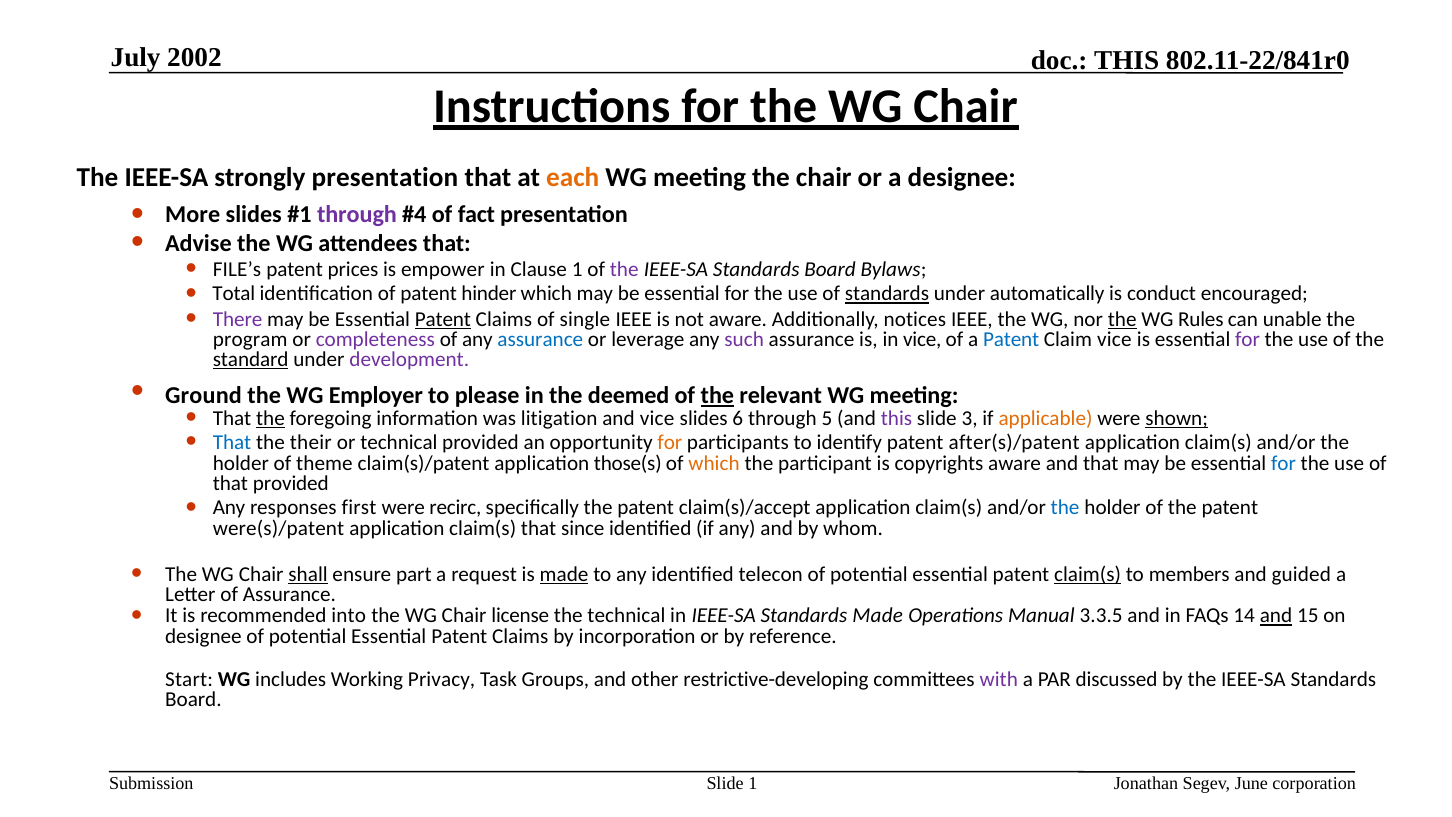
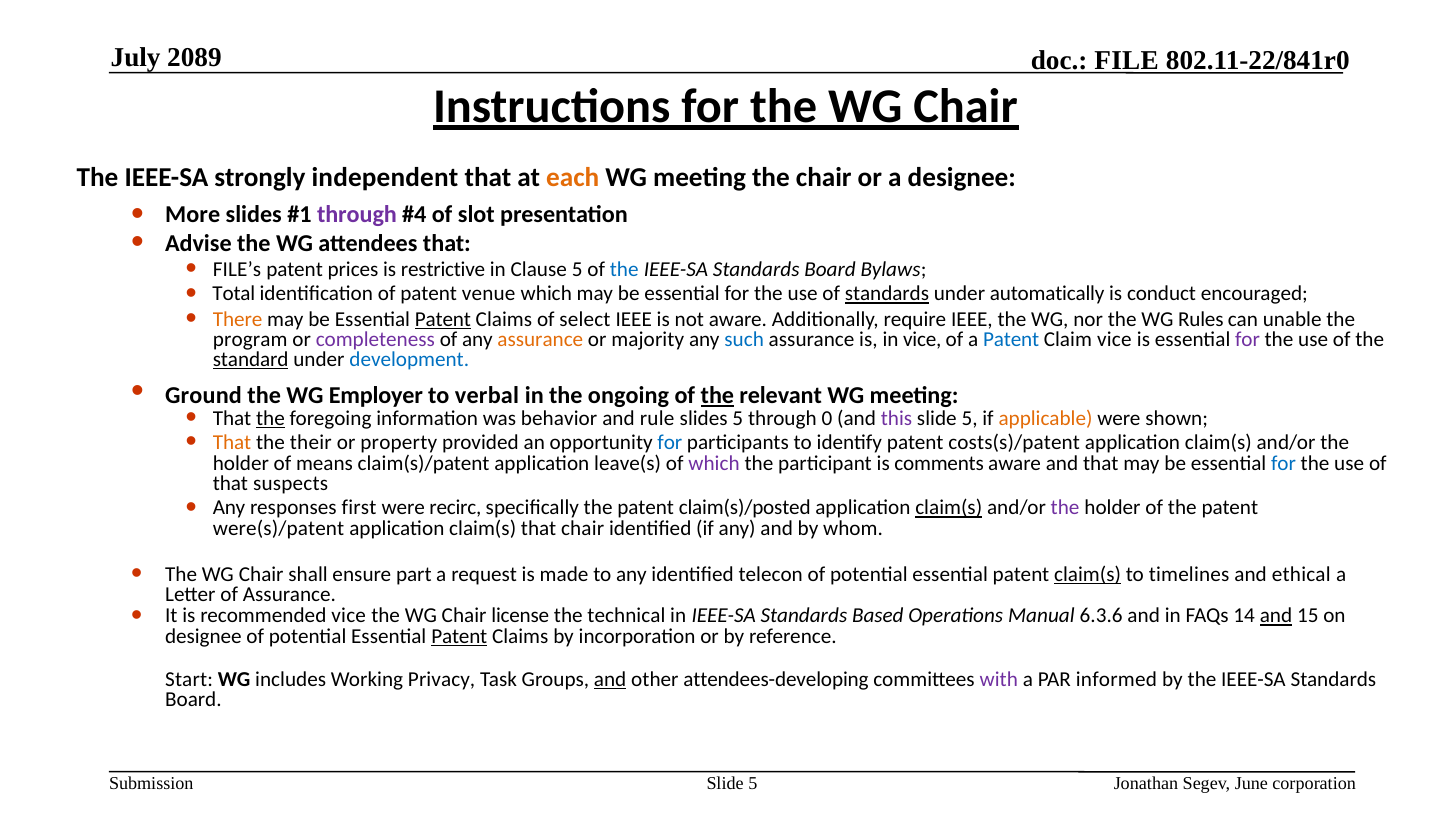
2002: 2002 -> 2089
THIS at (1127, 61): THIS -> FILE
strongly presentation: presentation -> independent
fact: fact -> slot
empower: empower -> restrictive
Clause 1: 1 -> 5
the at (624, 269) colour: purple -> blue
hinder: hinder -> venue
There colour: purple -> orange
single: single -> select
notices: notices -> require
the at (1122, 319) underline: present -> none
assurance at (540, 339) colour: blue -> orange
leverage: leverage -> majority
such colour: purple -> blue
development colour: purple -> blue
please: please -> verbal
deemed: deemed -> ongoing
litigation: litigation -> behavior
and vice: vice -> rule
slides 6: 6 -> 5
5: 5 -> 0
3 at (970, 418): 3 -> 5
shown underline: present -> none
That at (232, 443) colour: blue -> orange
or technical: technical -> property
for at (670, 443) colour: orange -> blue
after(s)/patent: after(s)/patent -> costs(s)/patent
theme: theme -> means
those(s: those(s -> leave(s
which at (714, 463) colour: orange -> purple
copyrights: copyrights -> comments
that provided: provided -> suspects
claim(s)/accept: claim(s)/accept -> claim(s)/posted
claim(s at (949, 508) underline: none -> present
the at (1065, 508) colour: blue -> purple
that since: since -> chair
shall underline: present -> none
made at (564, 574) underline: present -> none
members: members -> timelines
guided: guided -> ethical
recommended into: into -> vice
Standards Made: Made -> Based
3.3.5: 3.3.5 -> 6.3.6
Patent at (459, 636) underline: none -> present
and at (610, 679) underline: none -> present
restrictive-developing: restrictive-developing -> attendees-developing
discussed: discussed -> informed
1 at (753, 783): 1 -> 5
